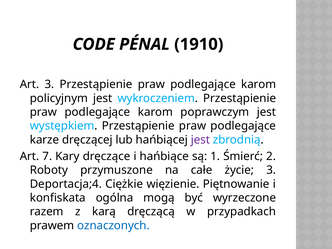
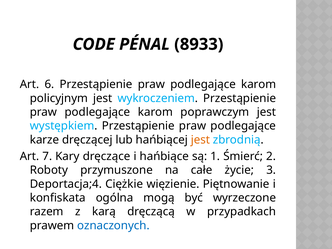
1910: 1910 -> 8933
Art 3: 3 -> 6
jest at (200, 140) colour: purple -> orange
